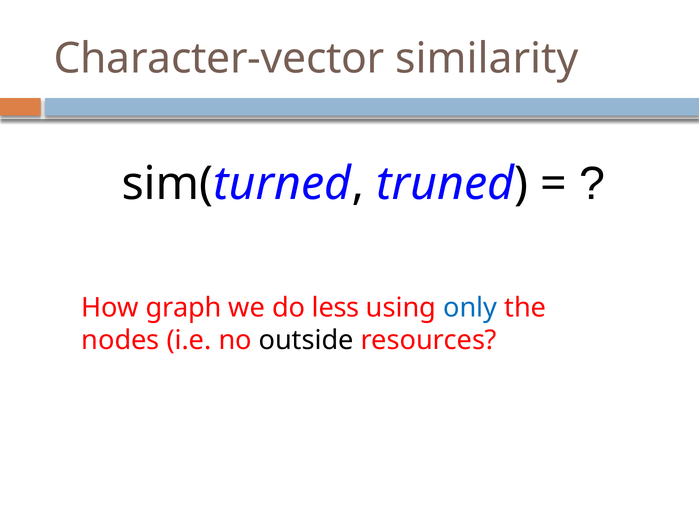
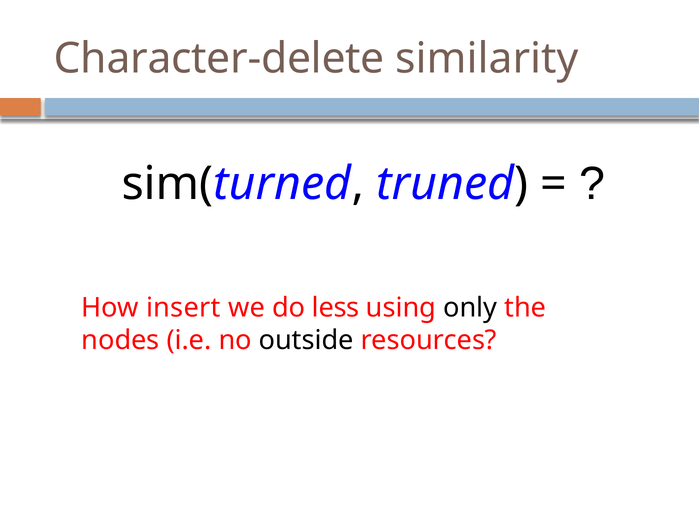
Character-vector: Character-vector -> Character-delete
graph: graph -> insert
only colour: blue -> black
